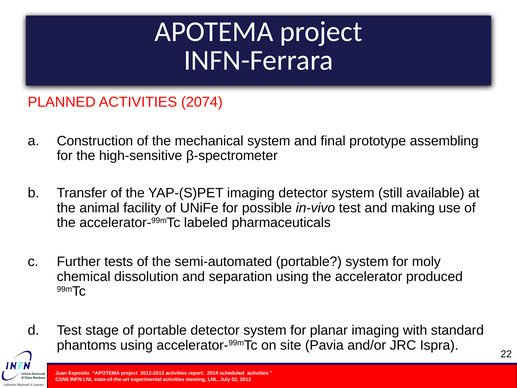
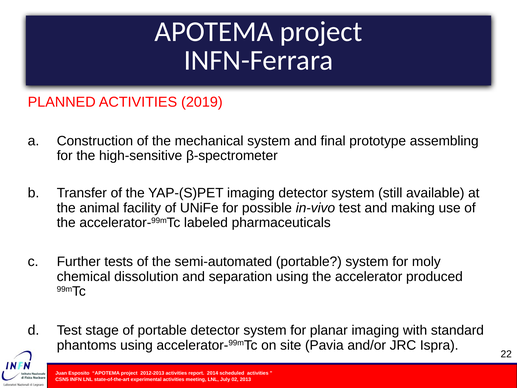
2074: 2074 -> 2019
